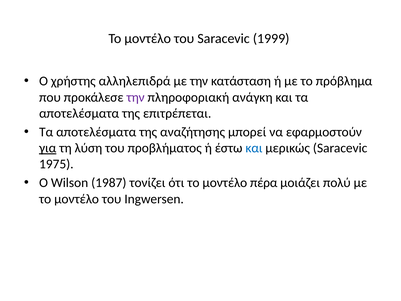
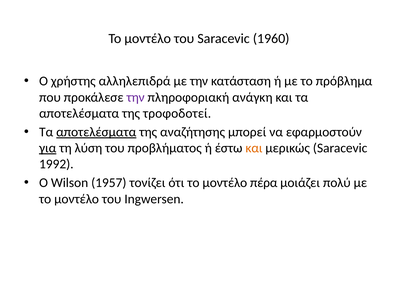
1999: 1999 -> 1960
επιτρέπεται: επιτρέπεται -> τροφοδοτεί
αποτελέσματα at (96, 132) underline: none -> present
και at (254, 148) colour: blue -> orange
1975: 1975 -> 1992
1987: 1987 -> 1957
